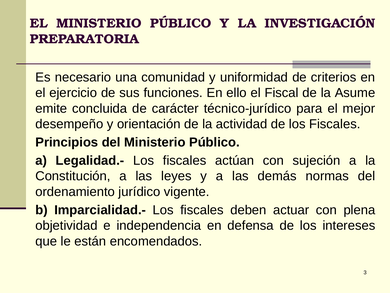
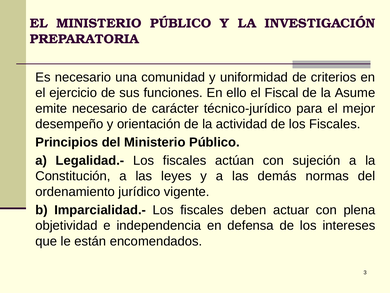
emite concluida: concluida -> necesario
